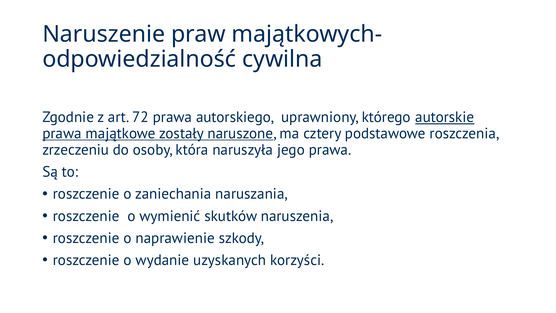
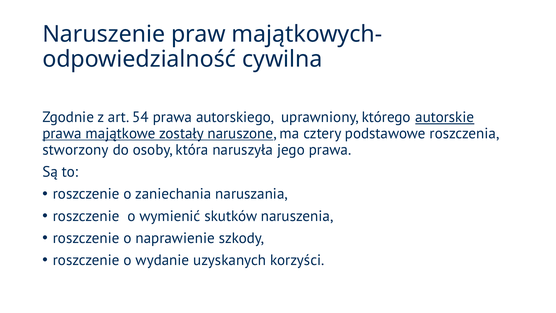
72: 72 -> 54
zrzeczeniu: zrzeczeniu -> stworzony
